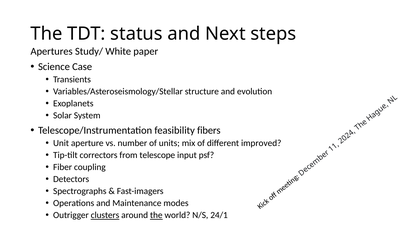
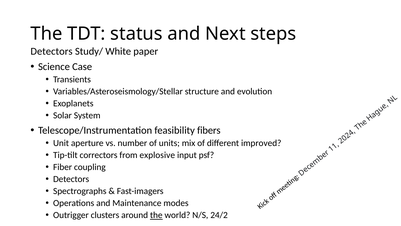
Apertures at (52, 51): Apertures -> Detectors
telescope: telescope -> explosive
clusters underline: present -> none
24/1: 24/1 -> 24/2
